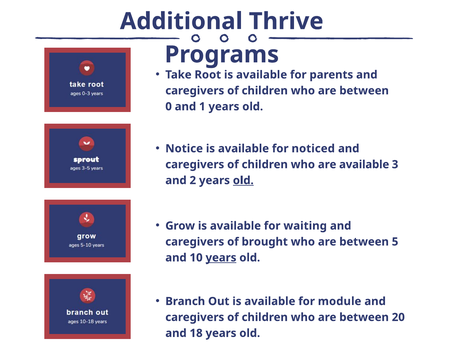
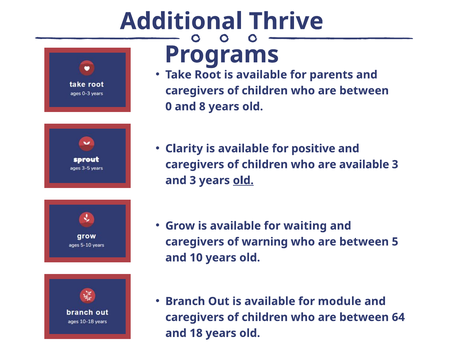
1: 1 -> 8
Notice: Notice -> Clarity
noticed: noticed -> positive
and 2: 2 -> 3
brought: brought -> warning
years at (221, 258) underline: present -> none
20: 20 -> 64
